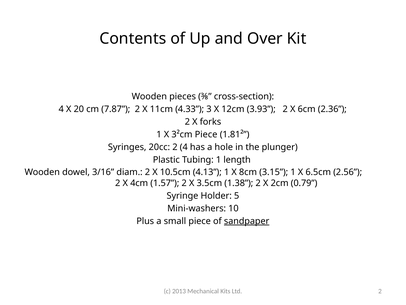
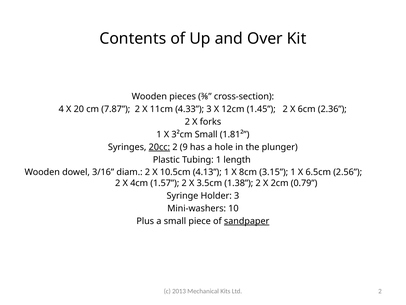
3.93: 3.93 -> 1.45
3²cm Piece: Piece -> Small
20cc underline: none -> present
2 4: 4 -> 9
Holder 5: 5 -> 3
